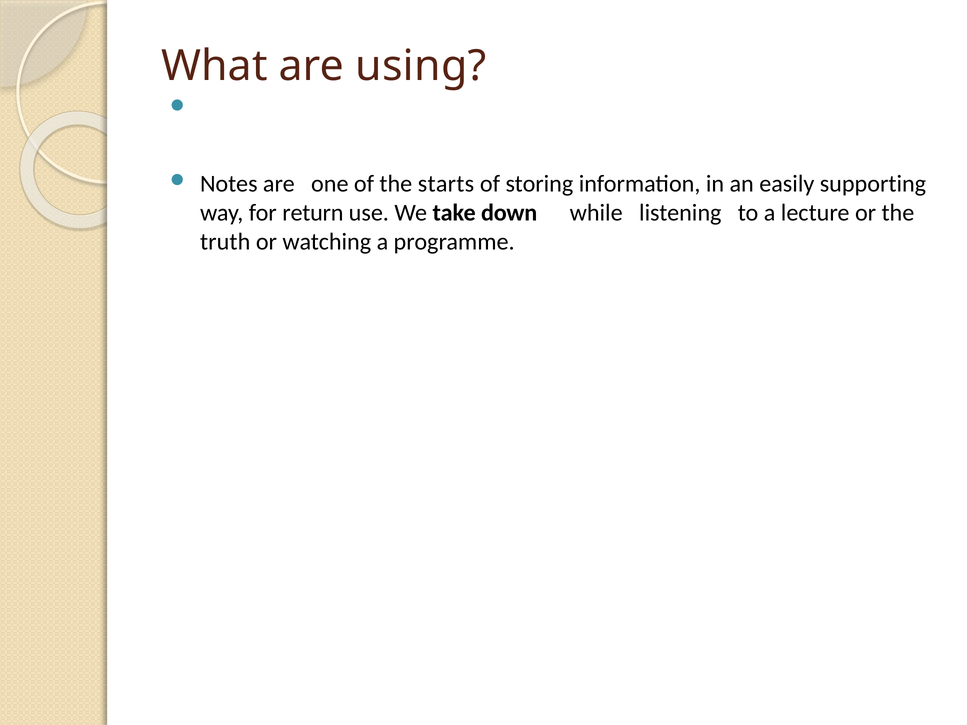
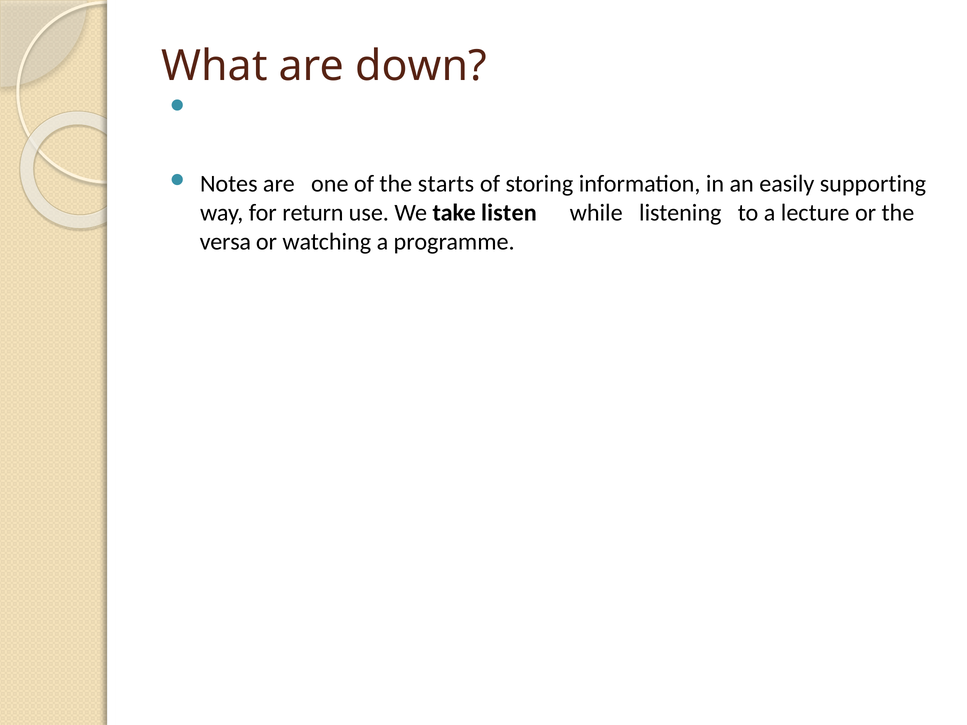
using: using -> down
down: down -> listen
truth: truth -> versa
